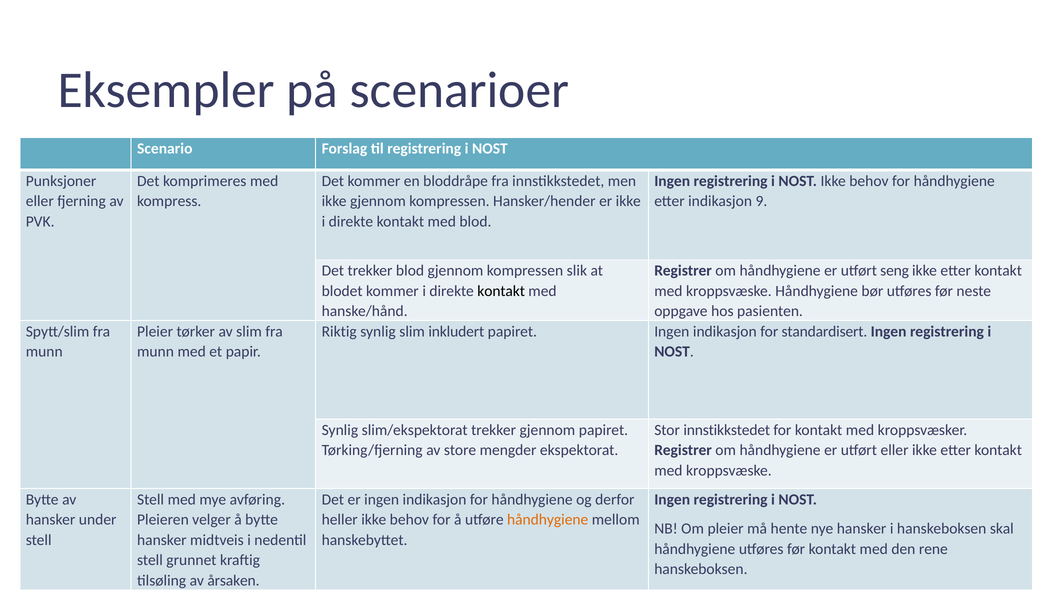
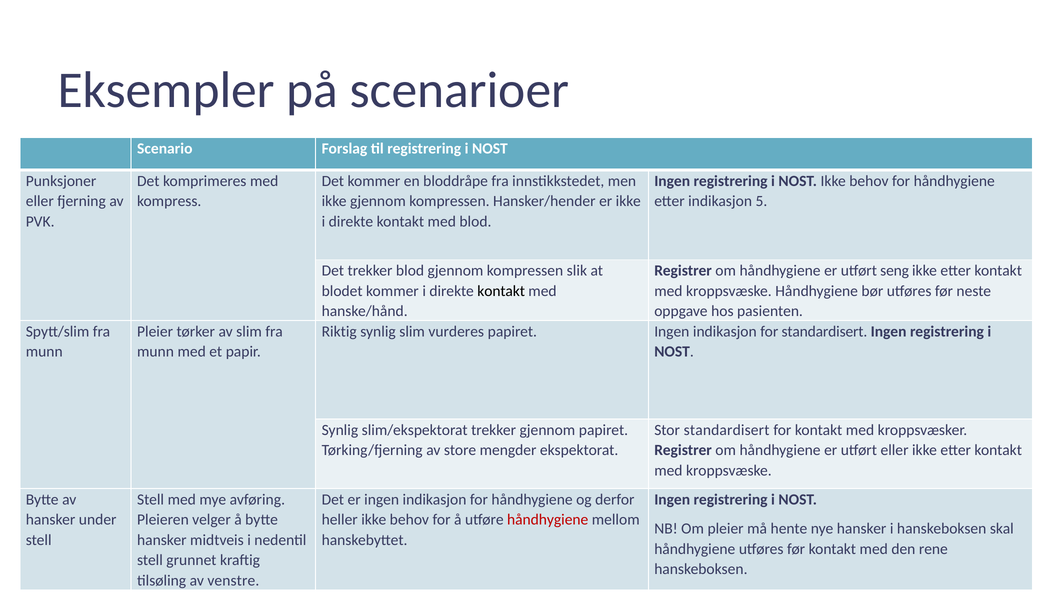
9: 9 -> 5
inkludert: inkludert -> vurderes
Stor innstikkstedet: innstikkstedet -> standardisert
håndhygiene at (548, 519) colour: orange -> red
årsaken: årsaken -> venstre
